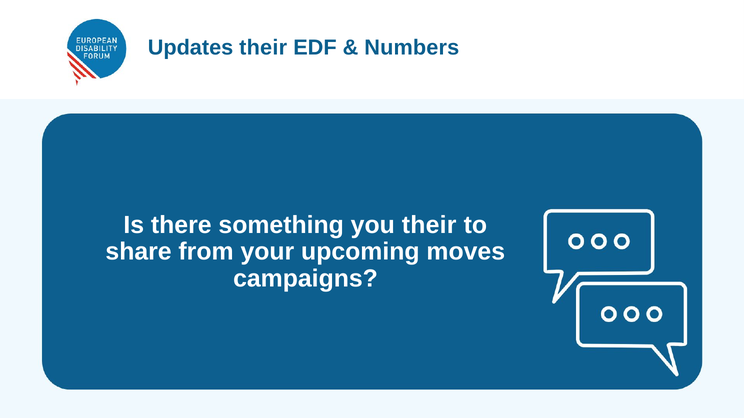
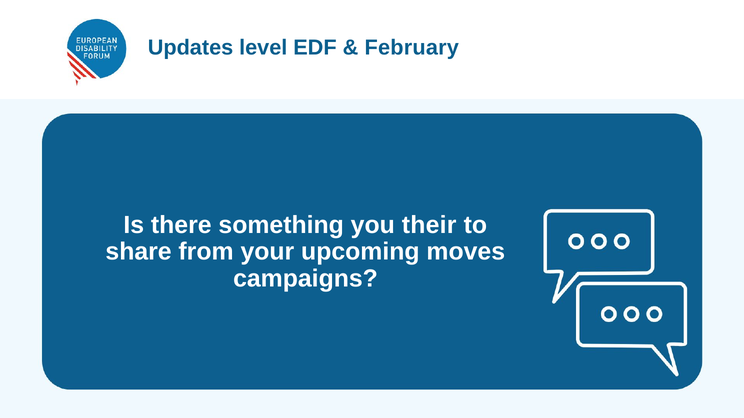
Updates their: their -> level
Numbers: Numbers -> February
